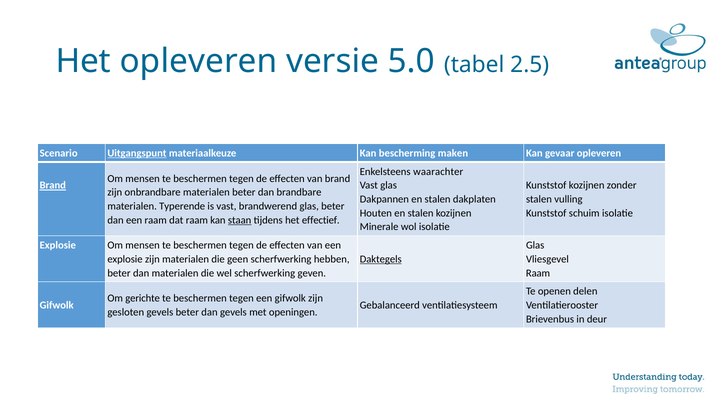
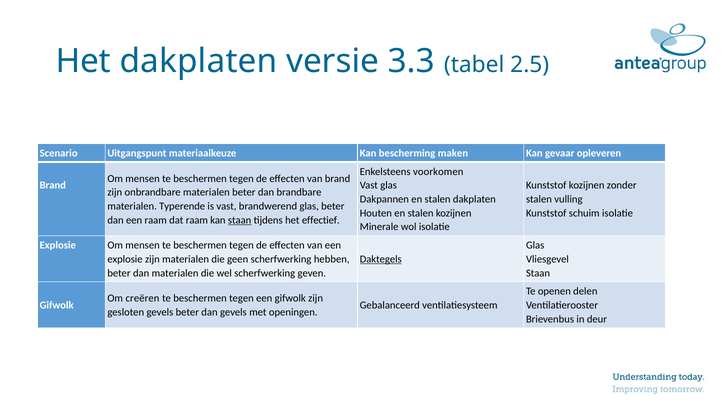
Het opleveren: opleveren -> dakplaten
5.0: 5.0 -> 3.3
Uitgangspunt underline: present -> none
waarachter: waarachter -> voorkomen
Brand at (53, 185) underline: present -> none
Raam at (538, 273): Raam -> Staan
gerichte: gerichte -> creëren
